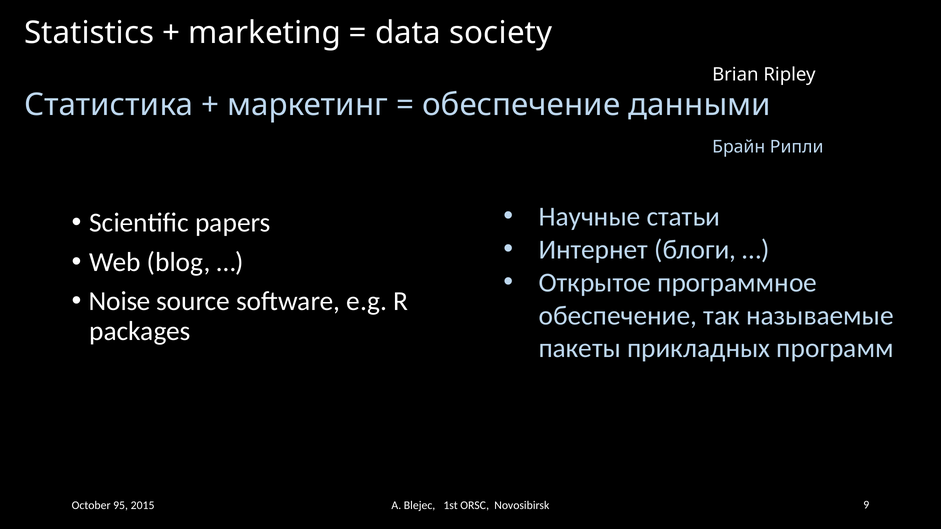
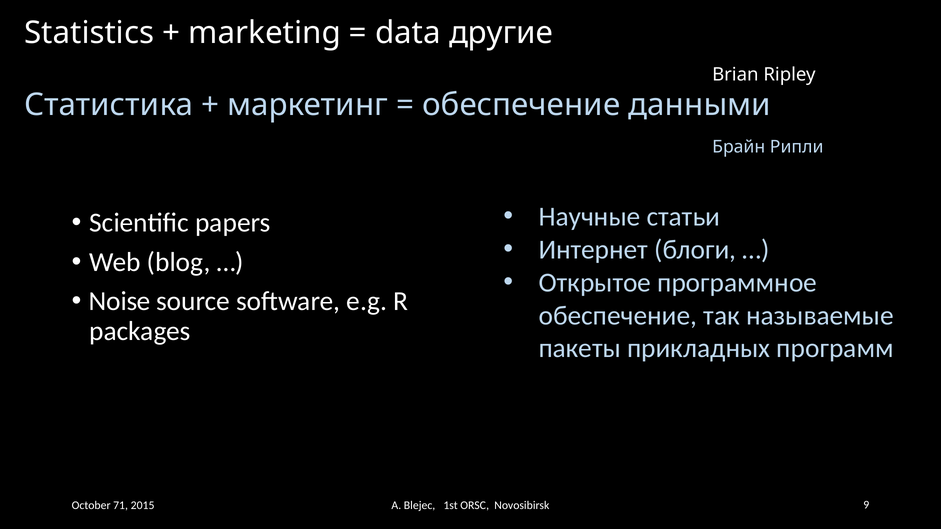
society: society -> другие
95: 95 -> 71
